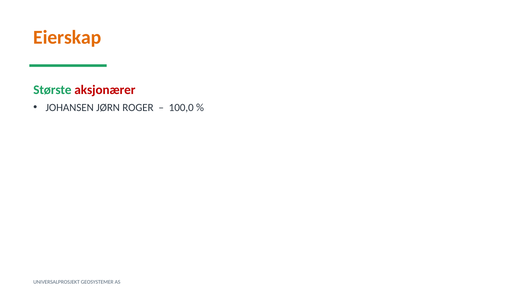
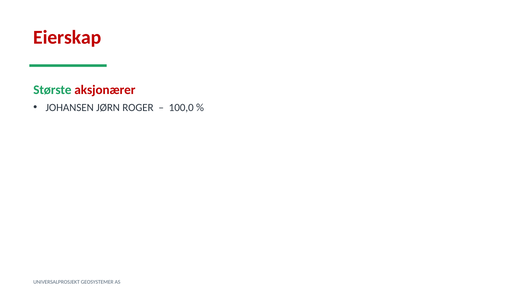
Eierskap colour: orange -> red
